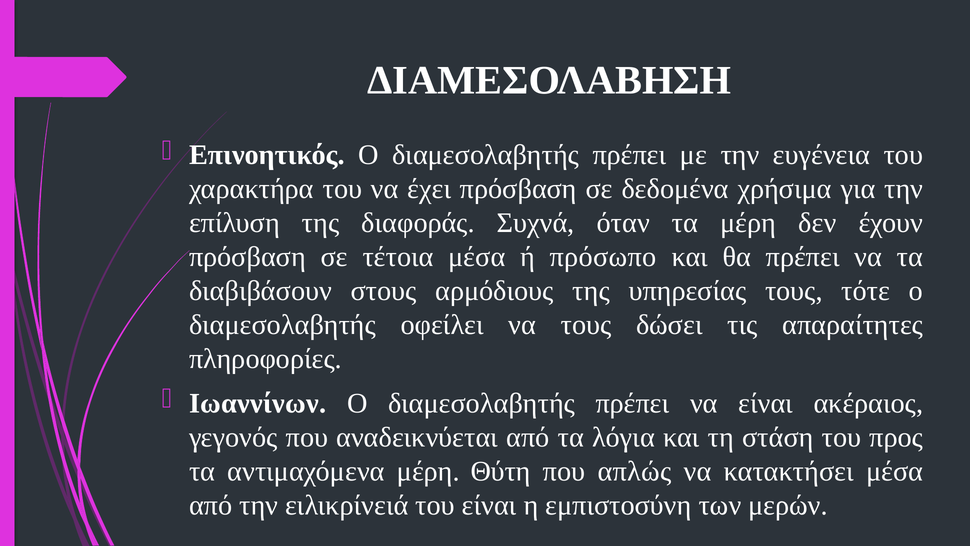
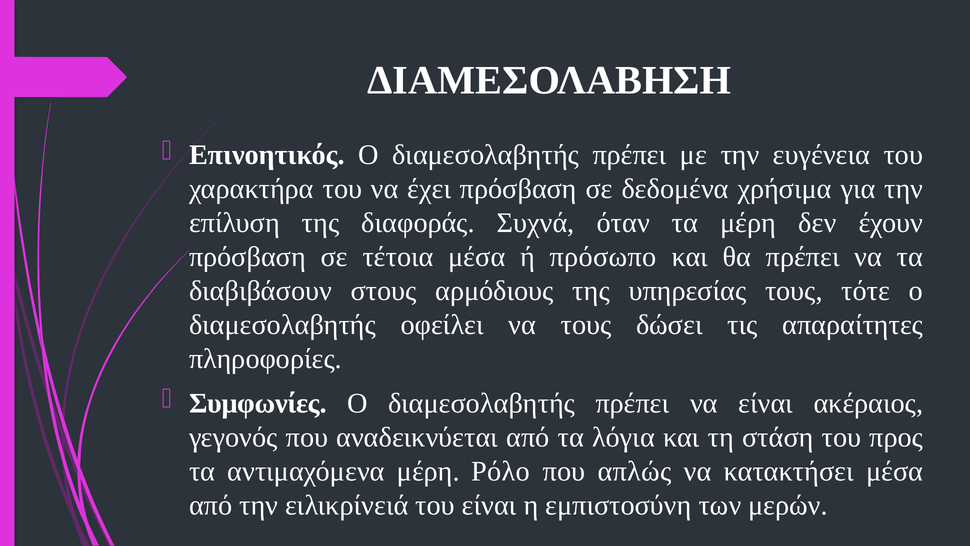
Ιωαννίνων: Ιωαννίνων -> Συμφωνίες
Θύτη: Θύτη -> Ρόλο
